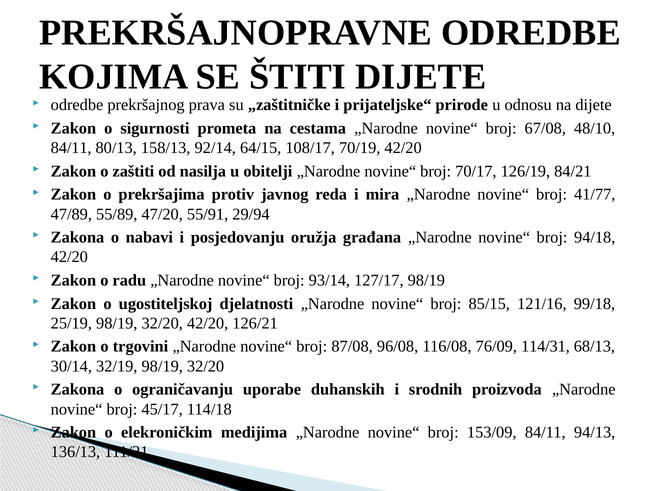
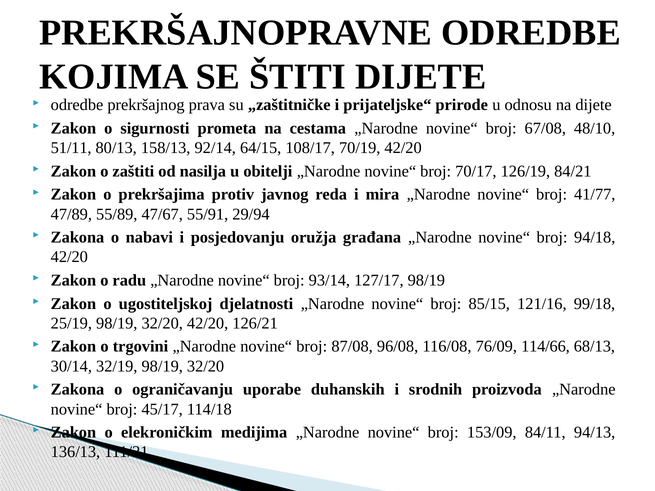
84/11 at (71, 148): 84/11 -> 51/11
47/20: 47/20 -> 47/67
114/31: 114/31 -> 114/66
